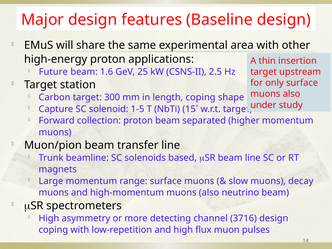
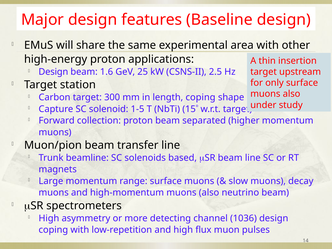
Future at (53, 72): Future -> Design
3716: 3716 -> 1036
